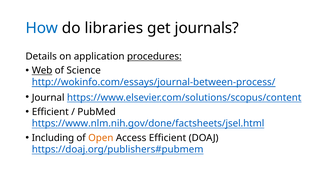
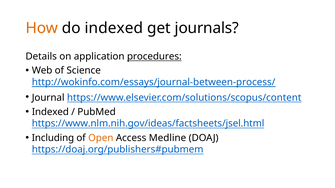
How colour: blue -> orange
do libraries: libraries -> indexed
Web underline: present -> none
Efficient at (50, 112): Efficient -> Indexed
https://www.nlm.nih.gov/done/factsheets/jsel.html: https://www.nlm.nih.gov/done/factsheets/jsel.html -> https://www.nlm.nih.gov/ideas/factsheets/jsel.html
Access Efficient: Efficient -> Medline
